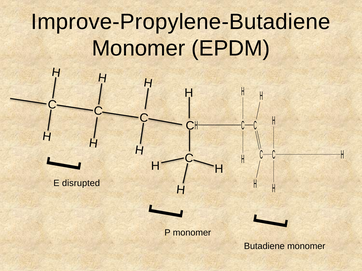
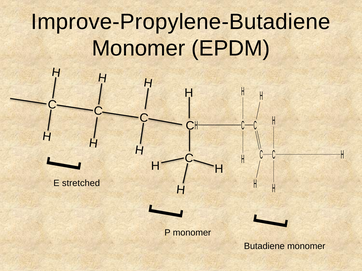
disrupted: disrupted -> stretched
